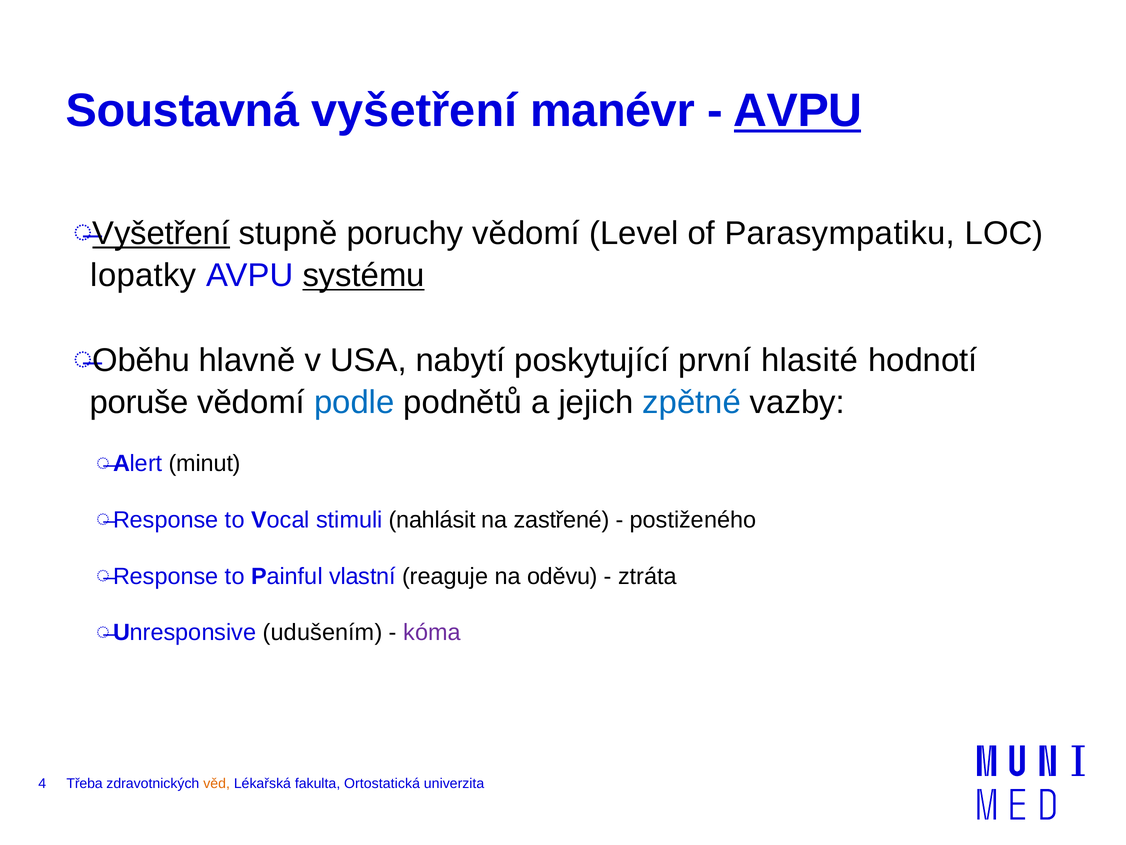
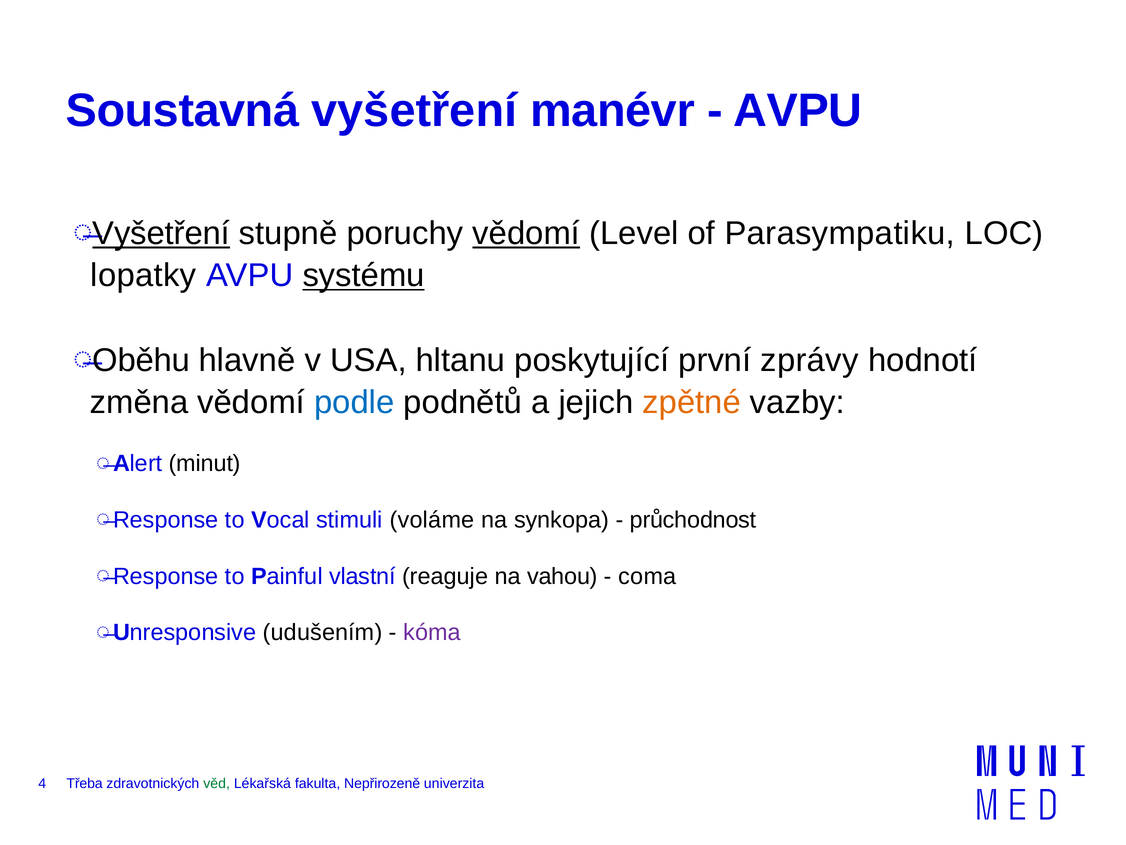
AVPU at (798, 111) underline: present -> none
vědomí at (526, 233) underline: none -> present
nabytí: nabytí -> hltanu
hlasité: hlasité -> zprávy
poruše: poruše -> změna
zpětné colour: blue -> orange
nahlásit: nahlásit -> voláme
zastřené: zastřené -> synkopa
postiženého: postiženého -> průchodnost
oděvu: oděvu -> vahou
ztráta: ztráta -> coma
věd colour: orange -> green
Ortostatická: Ortostatická -> Nepřirozeně
